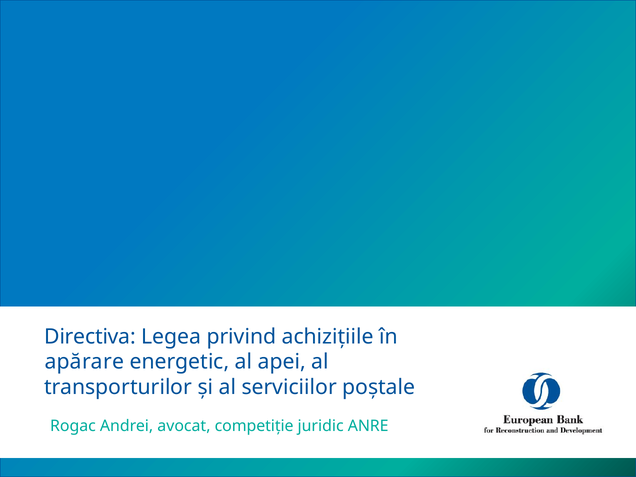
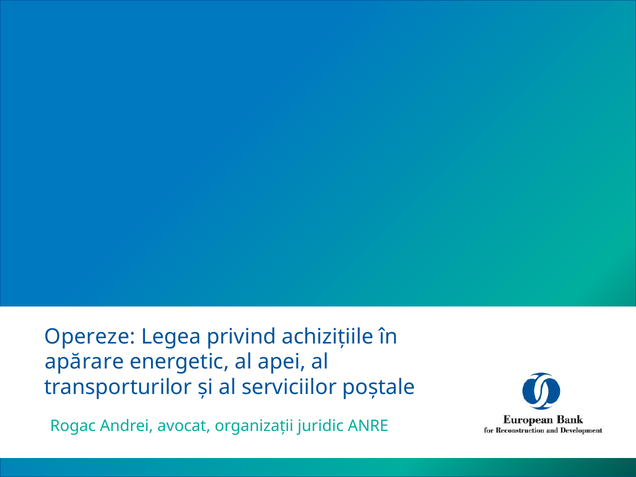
Directiva: Directiva -> Opereze
competiție: competiție -> organizații
